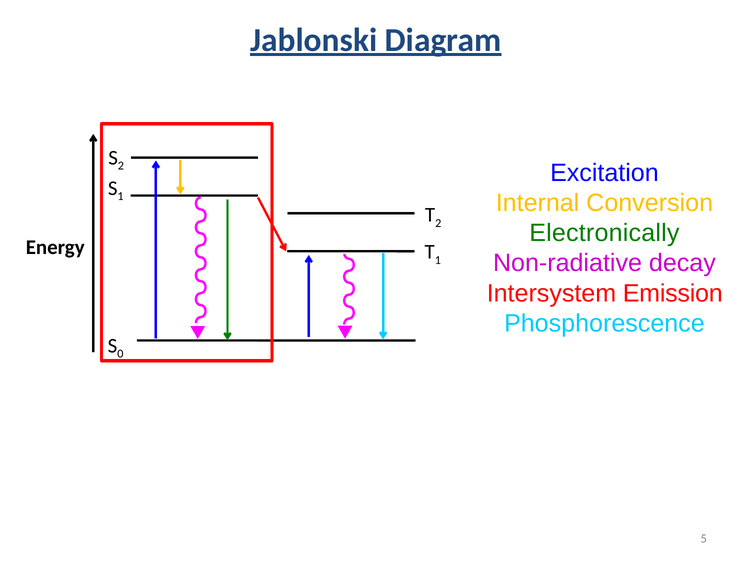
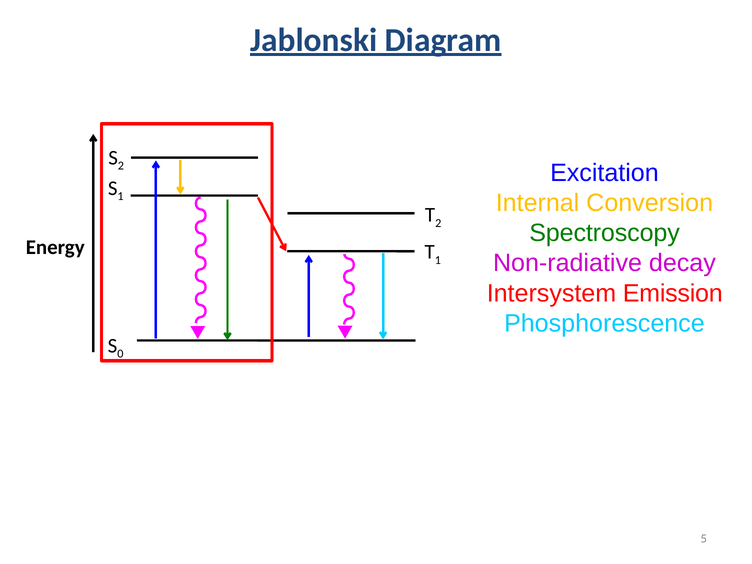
Electronically: Electronically -> Spectroscopy
